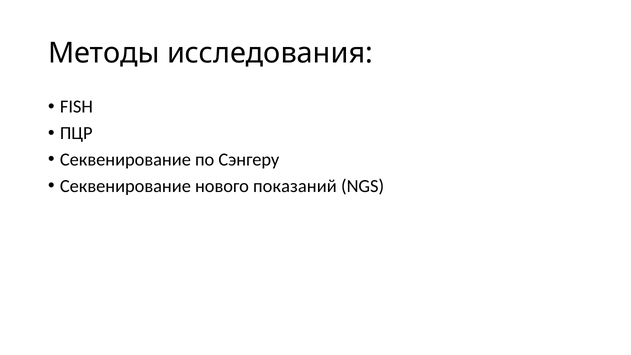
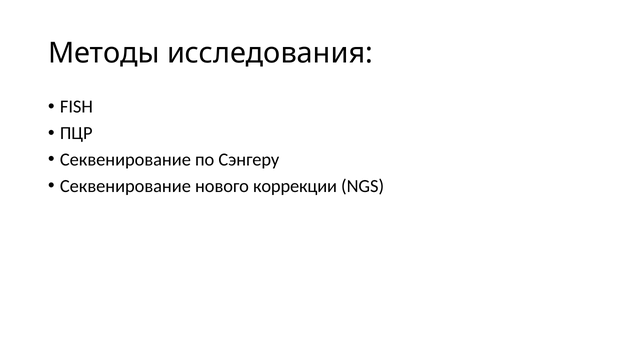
показаний: показаний -> коррекции
